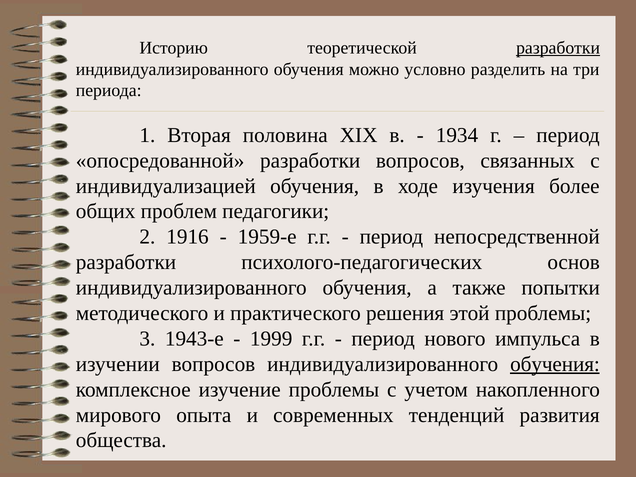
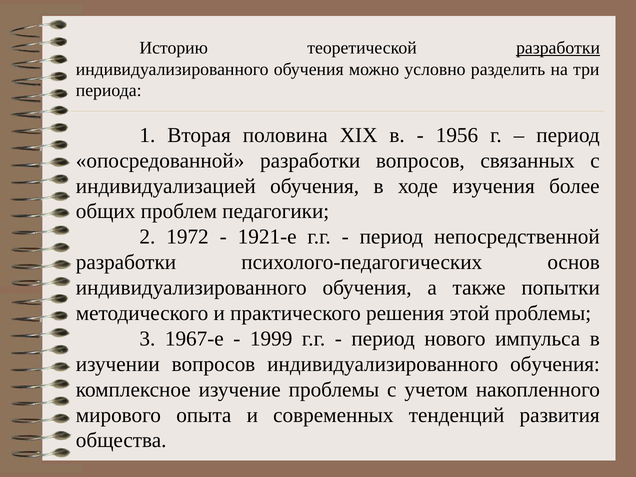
1934: 1934 -> 1956
1916: 1916 -> 1972
1959-е: 1959-е -> 1921-е
1943-е: 1943-е -> 1967-е
обучения at (555, 364) underline: present -> none
